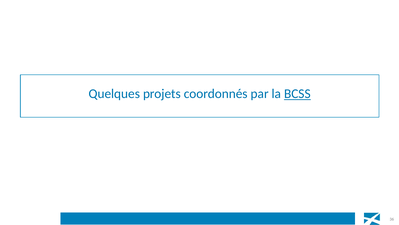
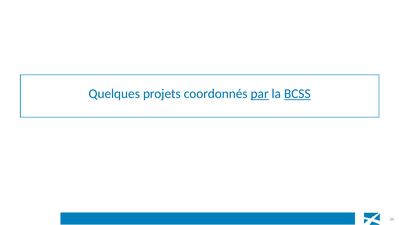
par underline: none -> present
